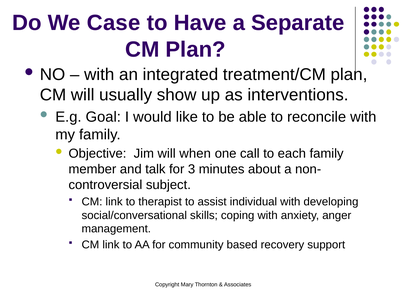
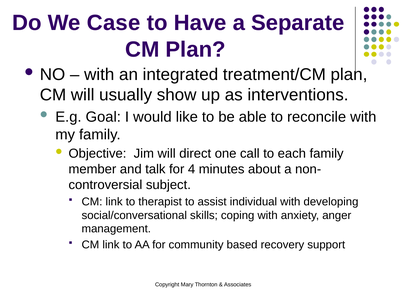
when: when -> direct
3: 3 -> 4
